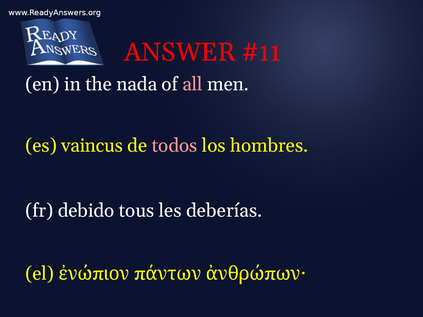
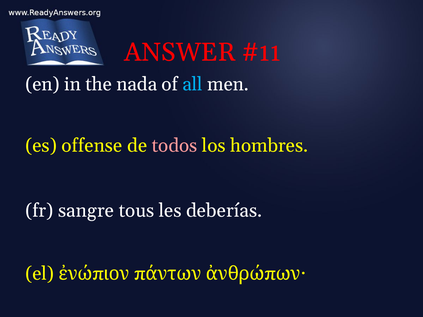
all colour: pink -> light blue
vaincus: vaincus -> offense
debido: debido -> sangre
